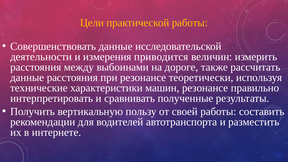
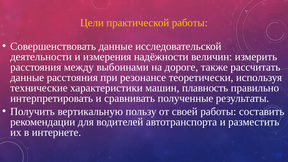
приводится: приводится -> надёжности
машин резонансе: резонансе -> плавность
